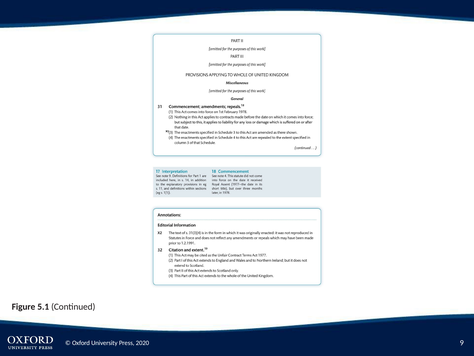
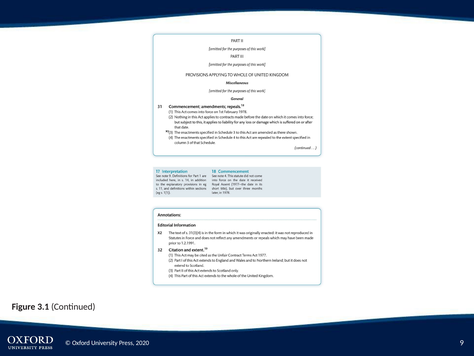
5.1: 5.1 -> 3.1
